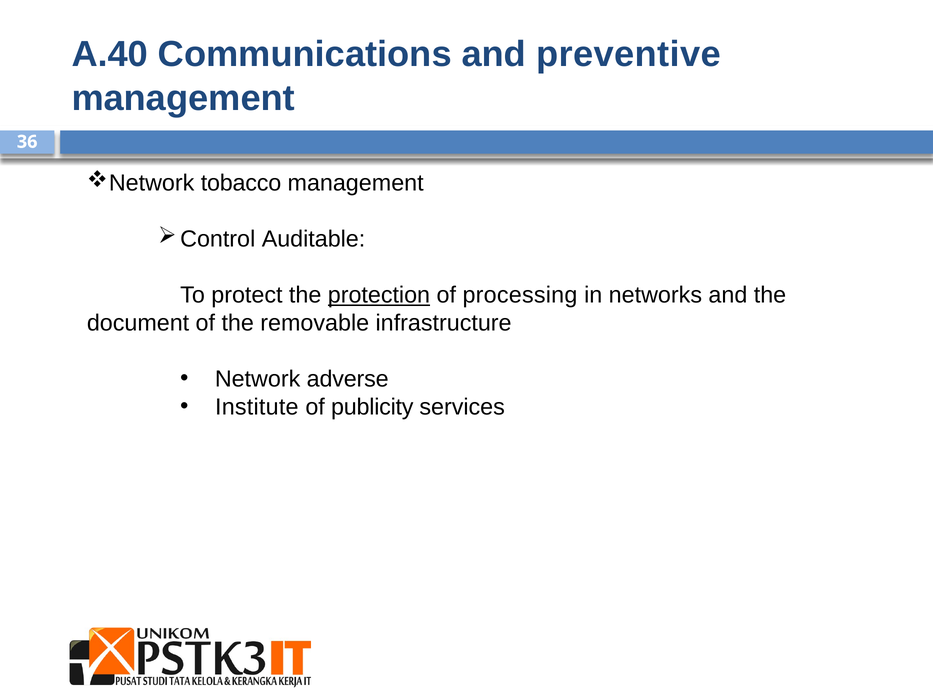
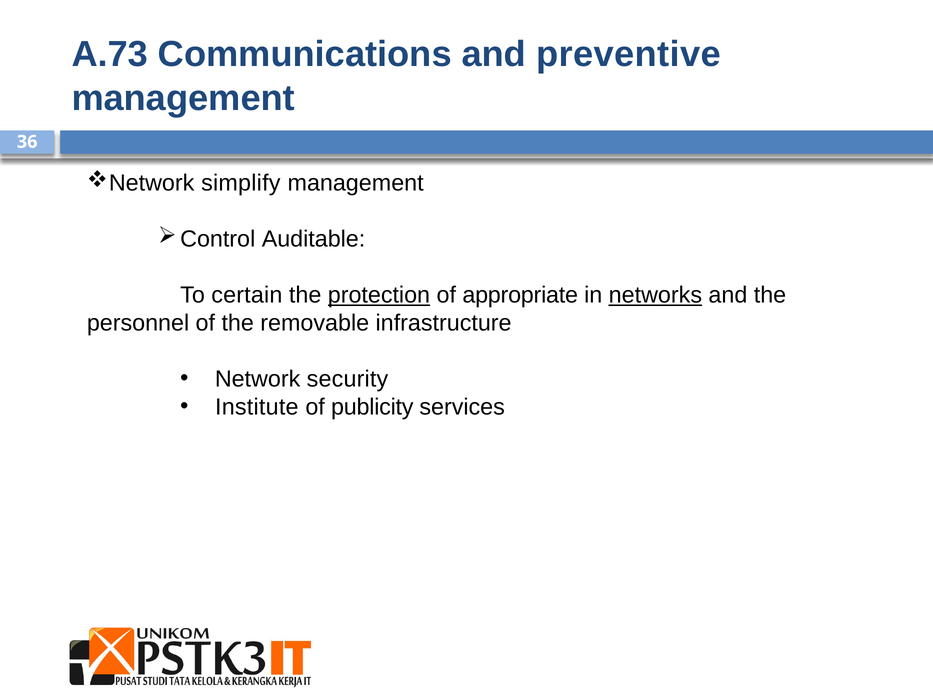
A.40: A.40 -> A.73
tobacco: tobacco -> simplify
protect: protect -> certain
processing: processing -> appropriate
networks underline: none -> present
document: document -> personnel
adverse: adverse -> security
